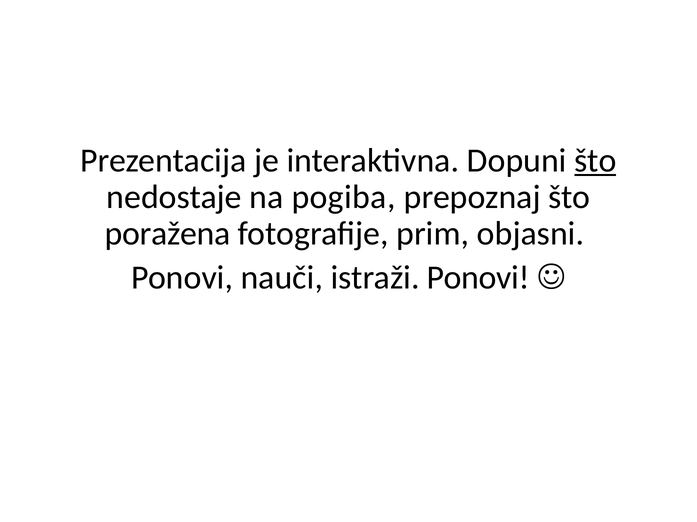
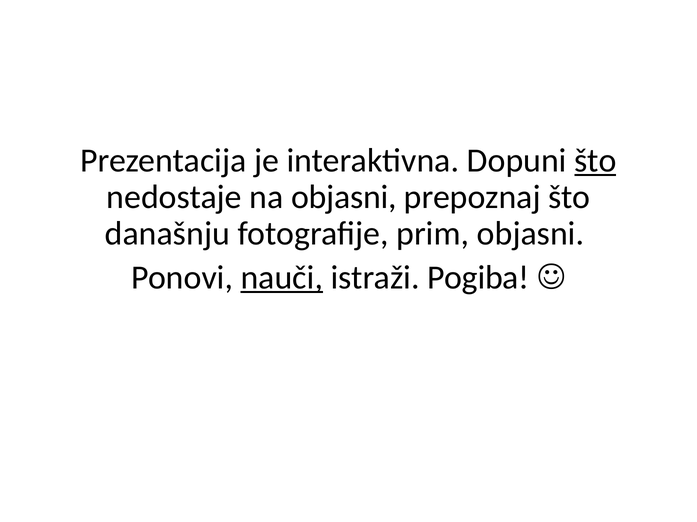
na pogiba: pogiba -> objasni
poražena: poražena -> današnju
nauči underline: none -> present
istraži Ponovi: Ponovi -> Pogiba
